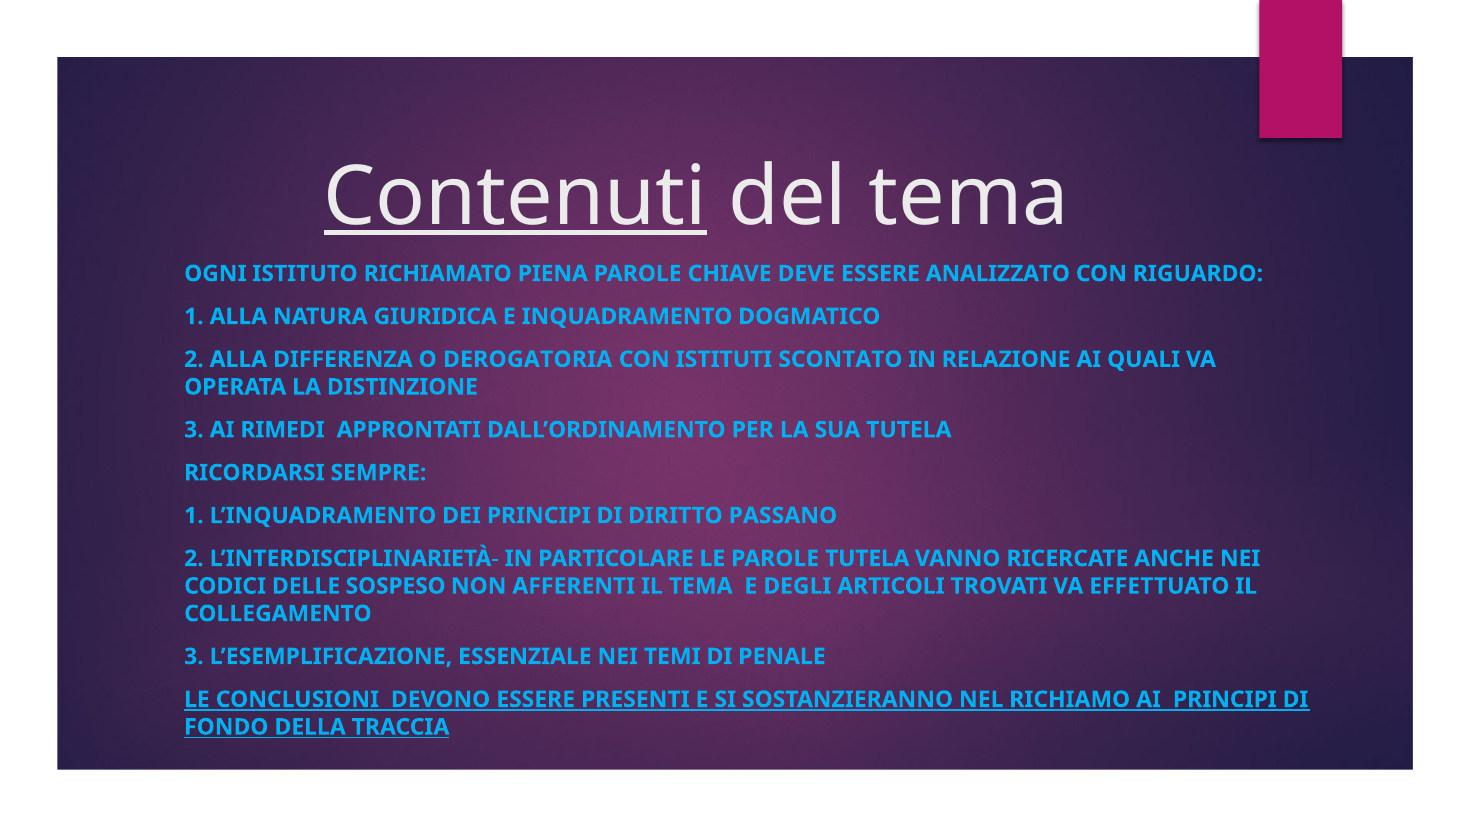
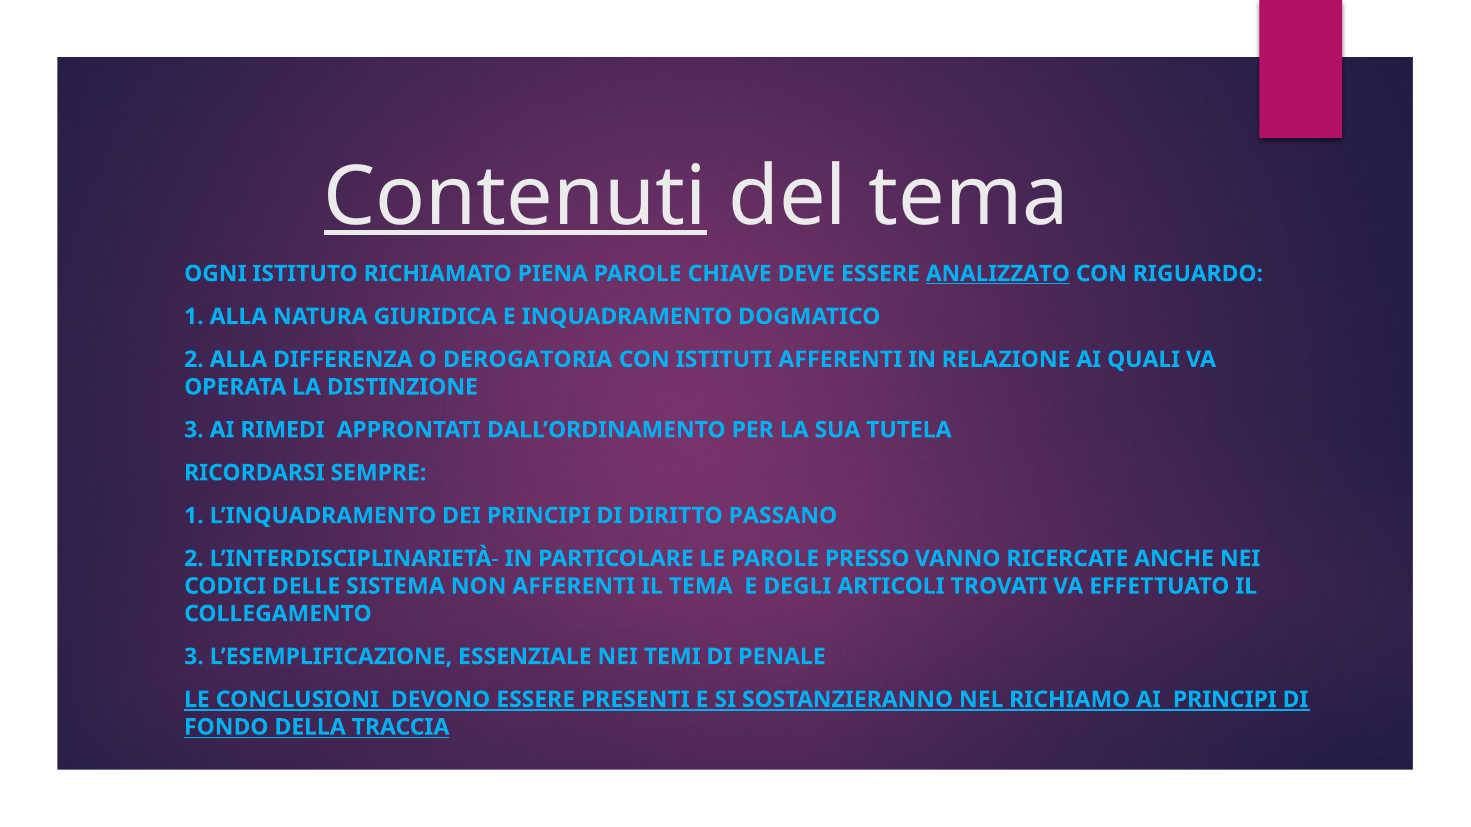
ANALIZZATO underline: none -> present
ISTITUTI SCONTATO: SCONTATO -> AFFERENTI
PAROLE TUTELA: TUTELA -> PRESSO
SOSPESO: SOSPESO -> SISTEMA
